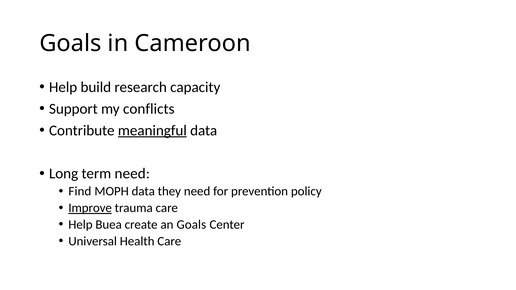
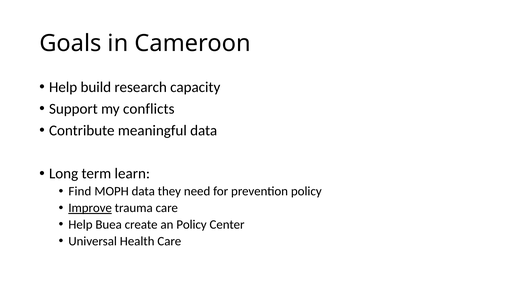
meaningful underline: present -> none
term need: need -> learn
an Goals: Goals -> Policy
